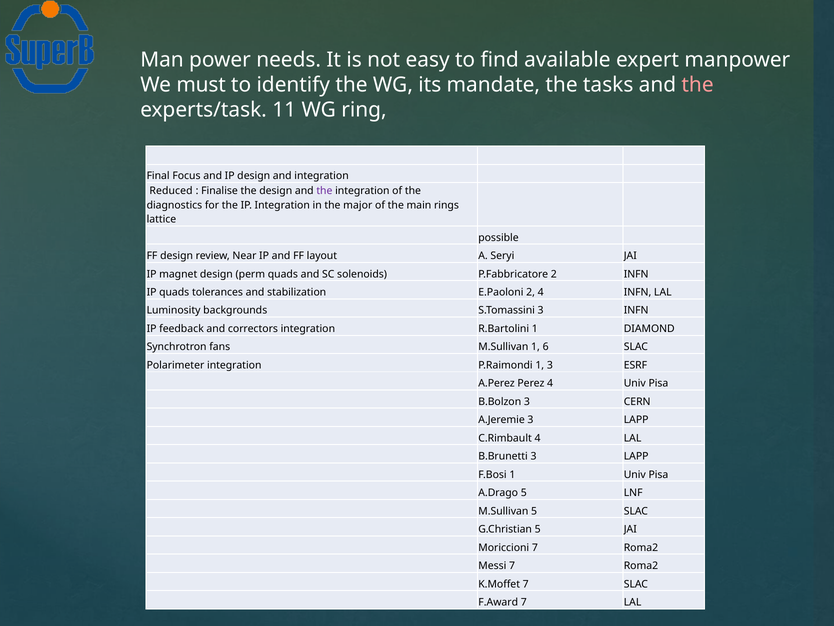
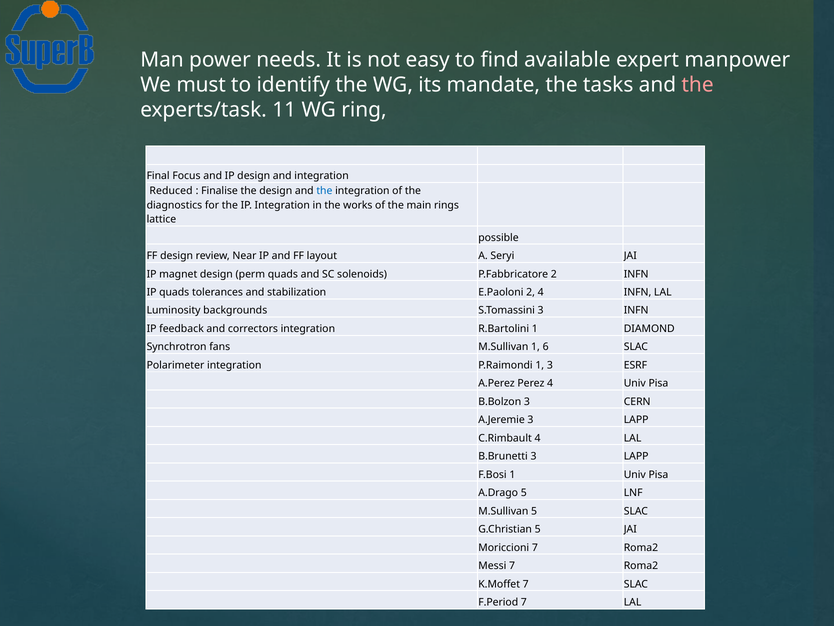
the at (324, 191) colour: purple -> blue
major: major -> works
F.Award: F.Award -> F.Period
